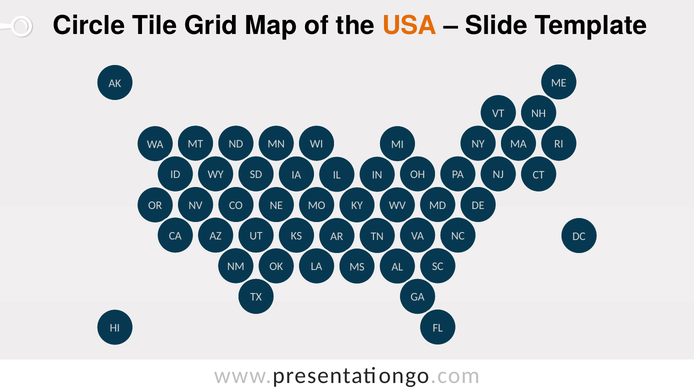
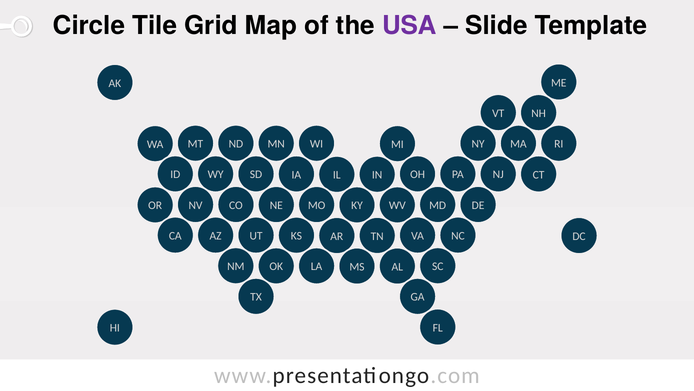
USA colour: orange -> purple
